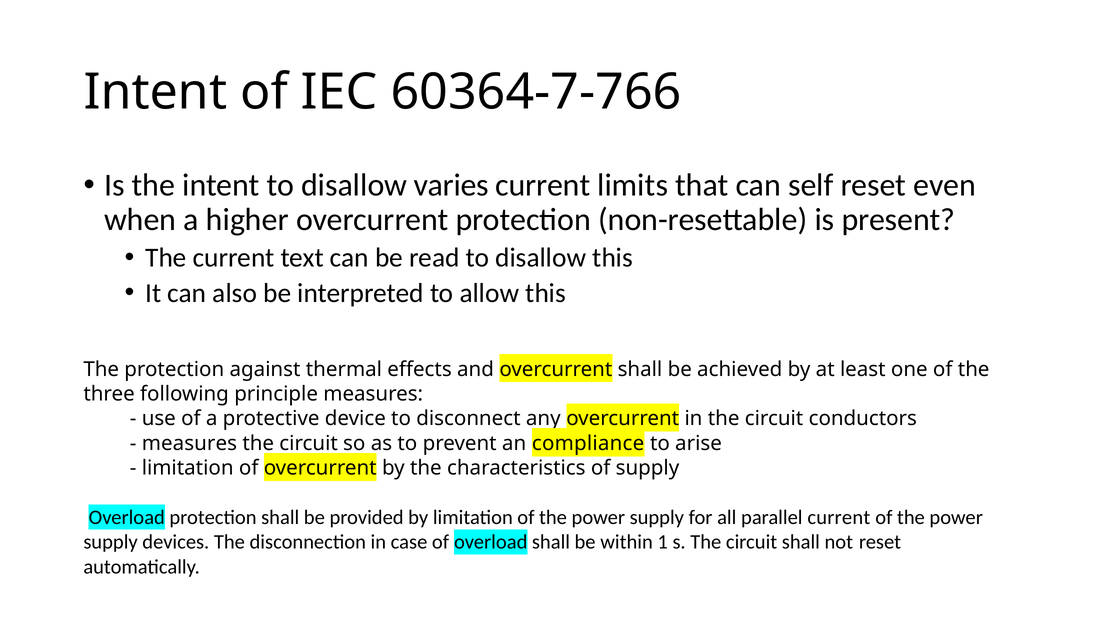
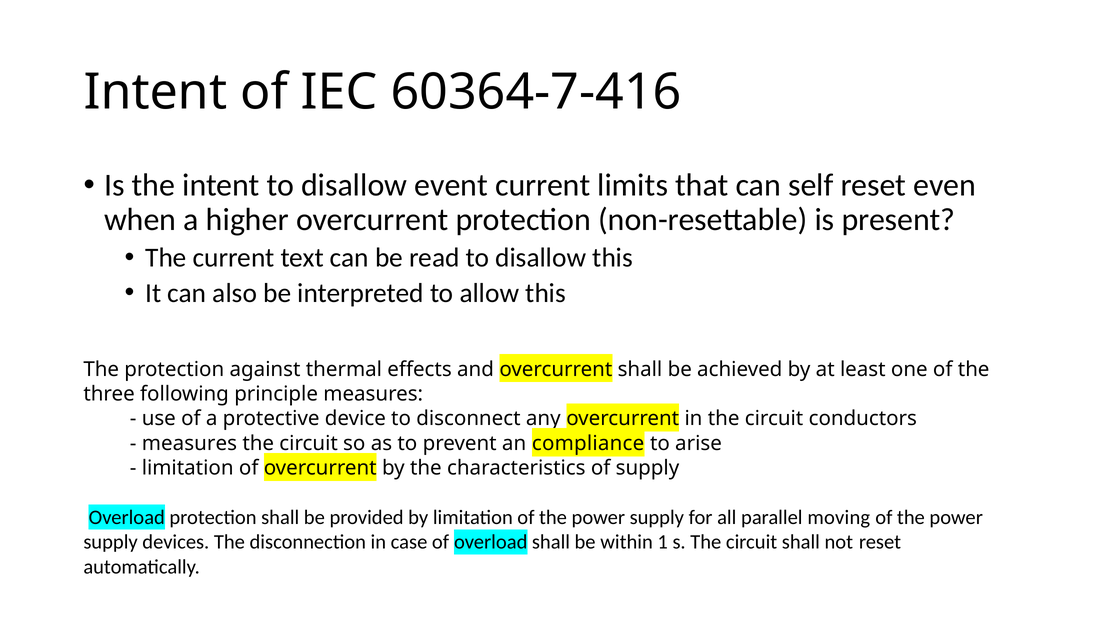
60364-7-766: 60364-7-766 -> 60364-7-416
varies: varies -> event
parallel current: current -> moving
